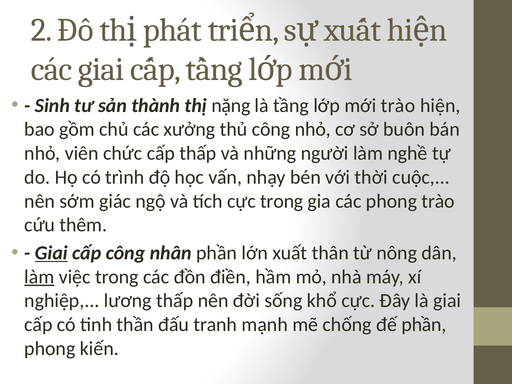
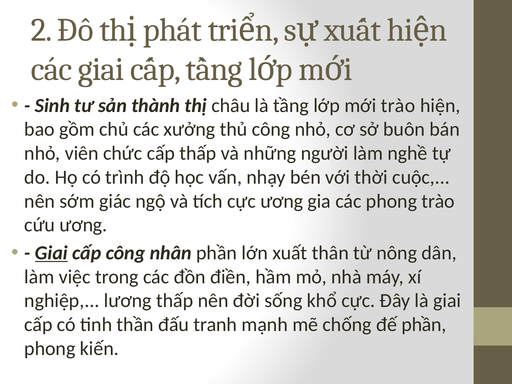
nặng: nặng -> châu
cực trong: trong -> ương
cứu thêm: thêm -> ương
làm at (39, 277) underline: present -> none
